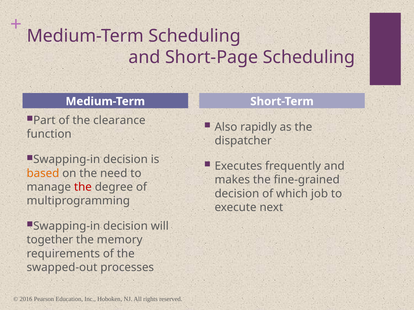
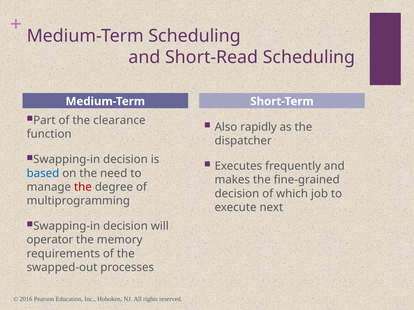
Short-Page: Short-Page -> Short-Read
based colour: orange -> blue
together: together -> operator
